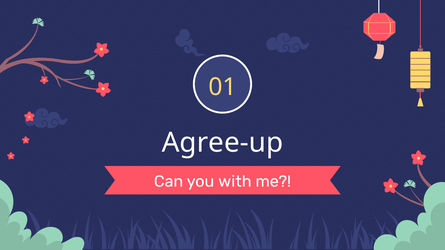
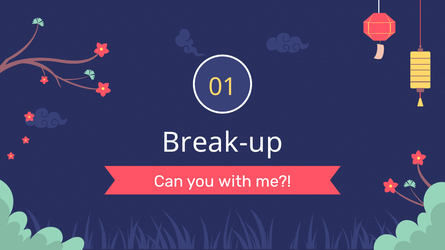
Agree-up: Agree-up -> Break-up
